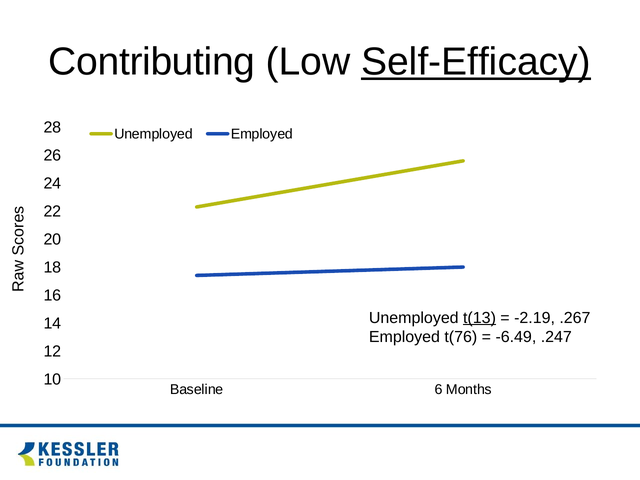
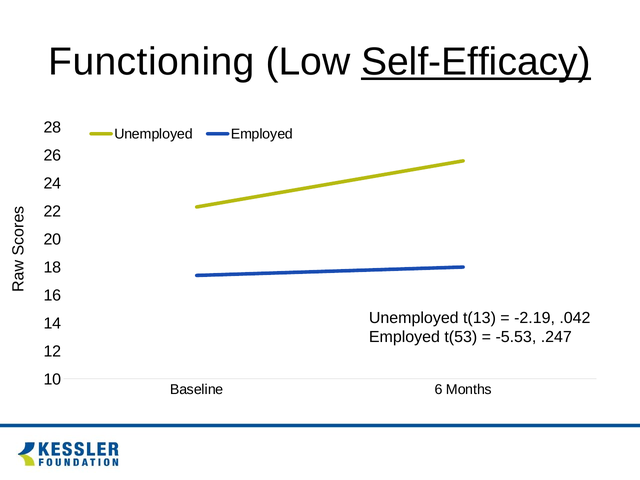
Contributing: Contributing -> Functioning
t(13 underline: present -> none
.267: .267 -> .042
t(76: t(76 -> t(53
-6.49: -6.49 -> -5.53
